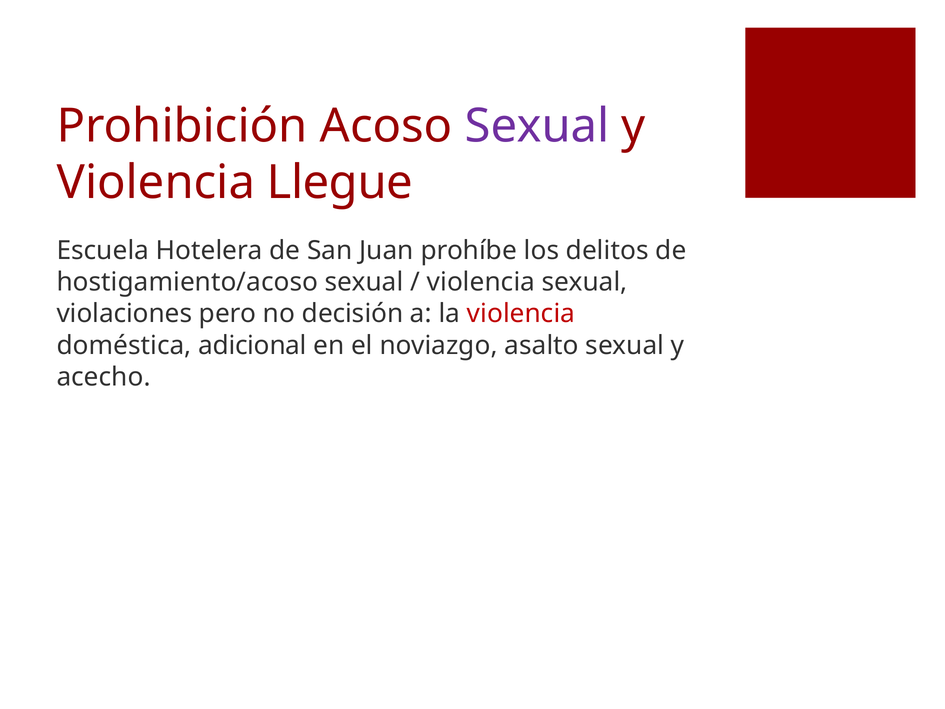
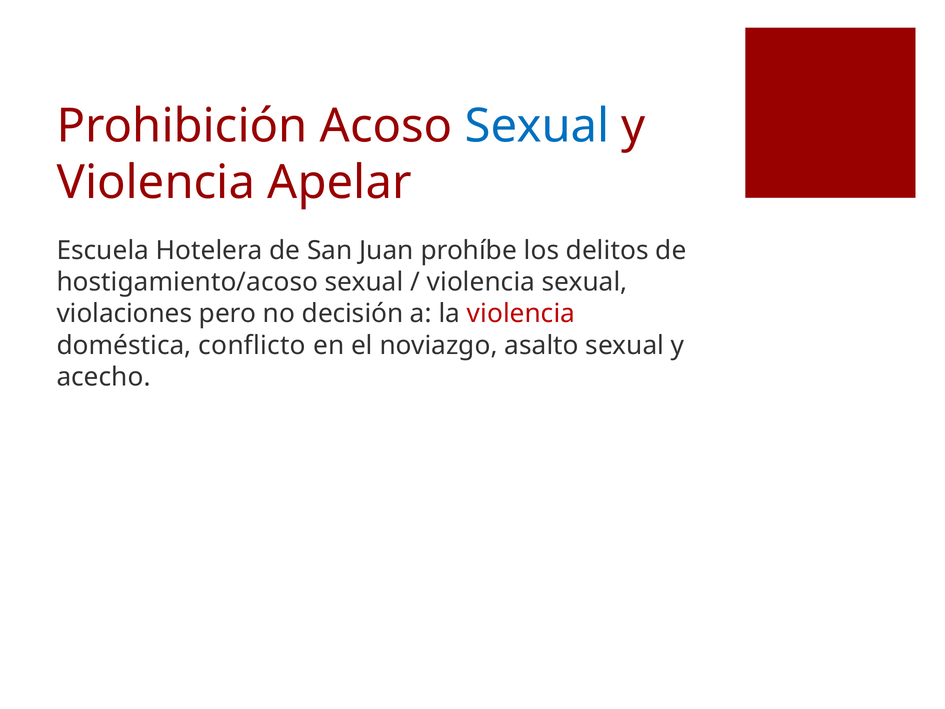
Sexual at (537, 126) colour: purple -> blue
Llegue: Llegue -> Apelar
adicional: adicional -> conflicto
